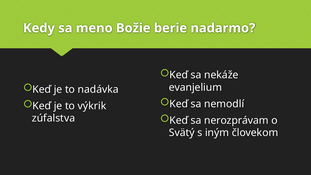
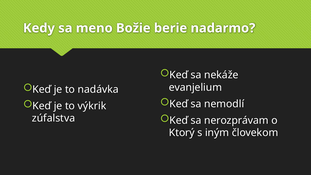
Svätý: Svätý -> Ktorý
